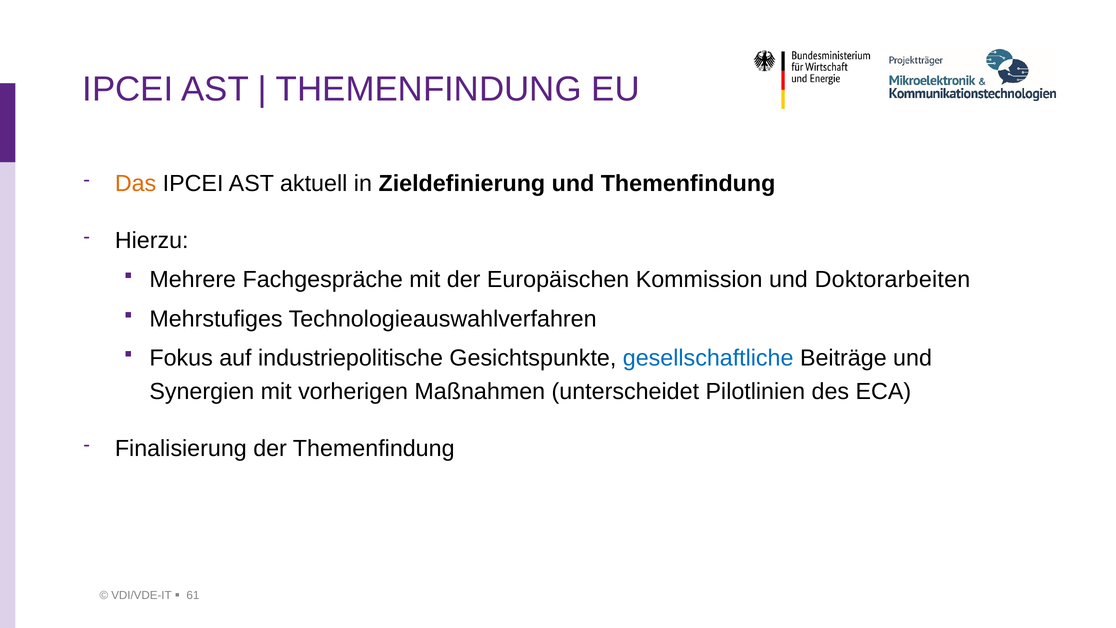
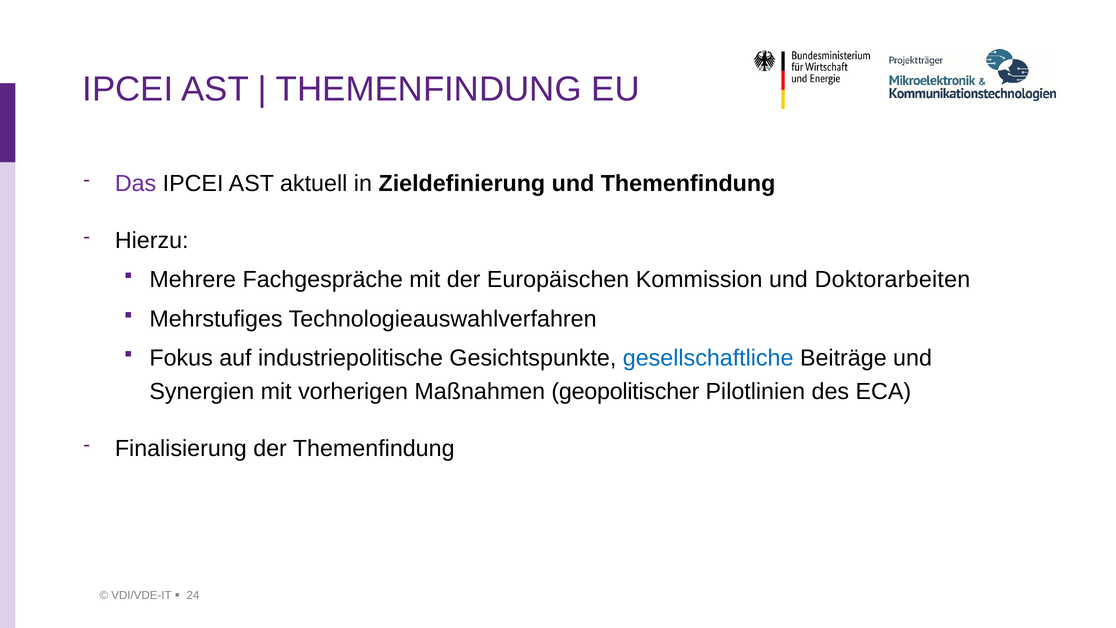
Das colour: orange -> purple
unterscheidet: unterscheidet -> geopolitischer
61: 61 -> 24
